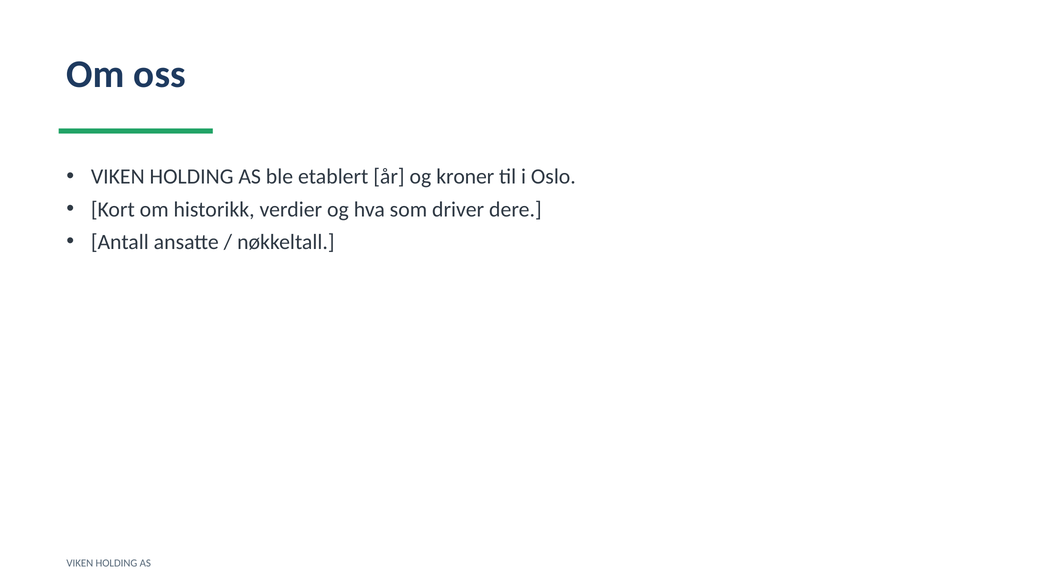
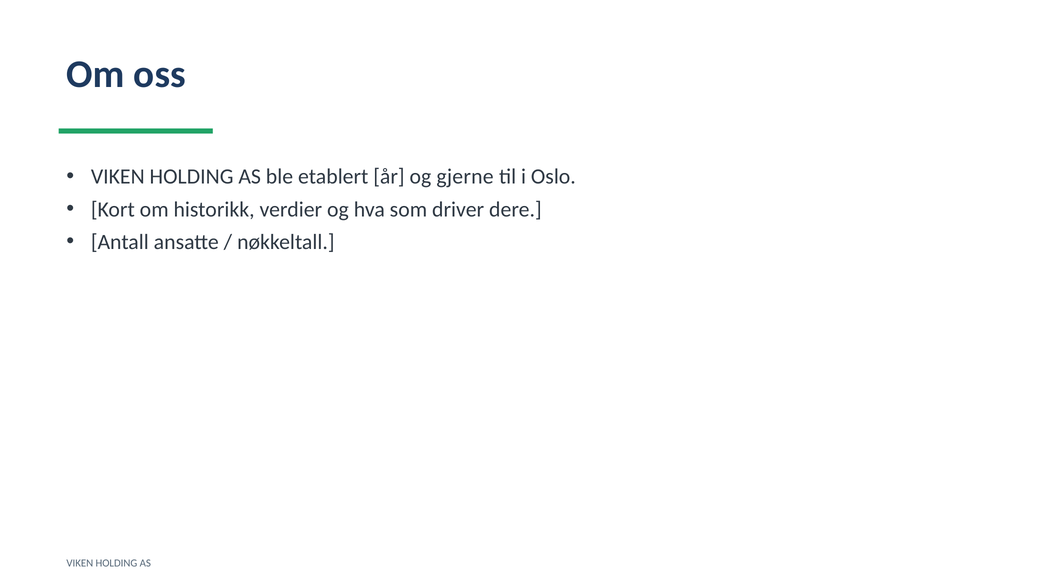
kroner: kroner -> gjerne
